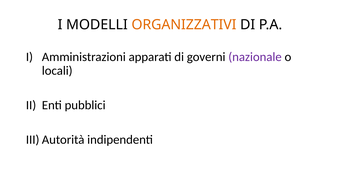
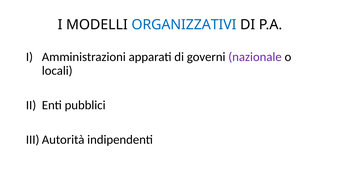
ORGANIZZATIVI colour: orange -> blue
